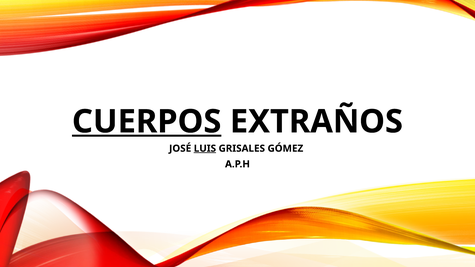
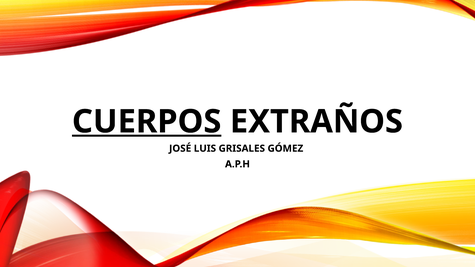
LUIS underline: present -> none
